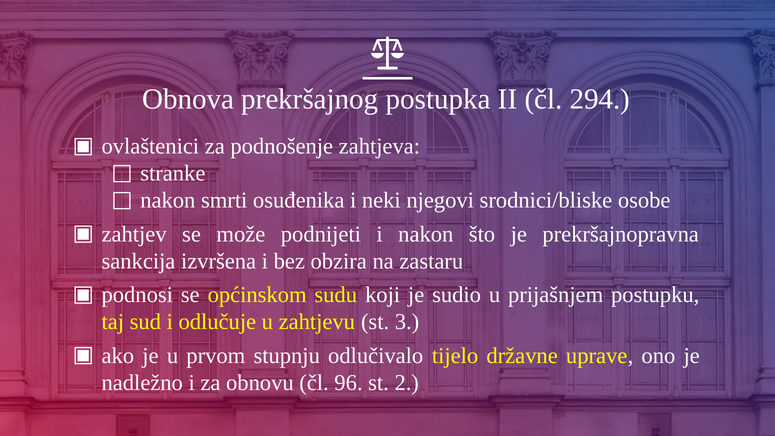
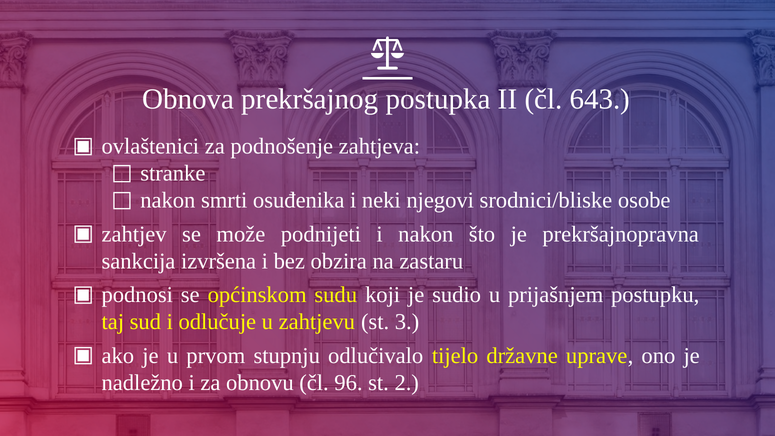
294: 294 -> 643
